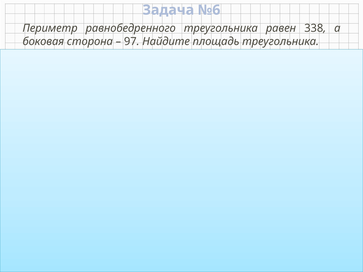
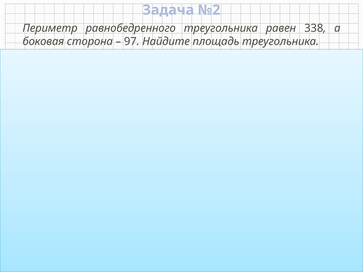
№6: №6 -> №2
